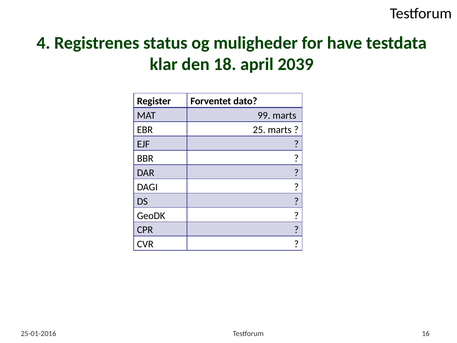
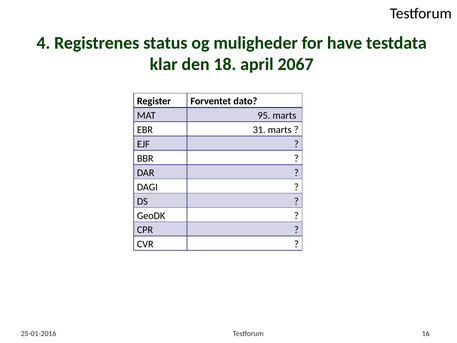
2039: 2039 -> 2067
99: 99 -> 95
25: 25 -> 31
